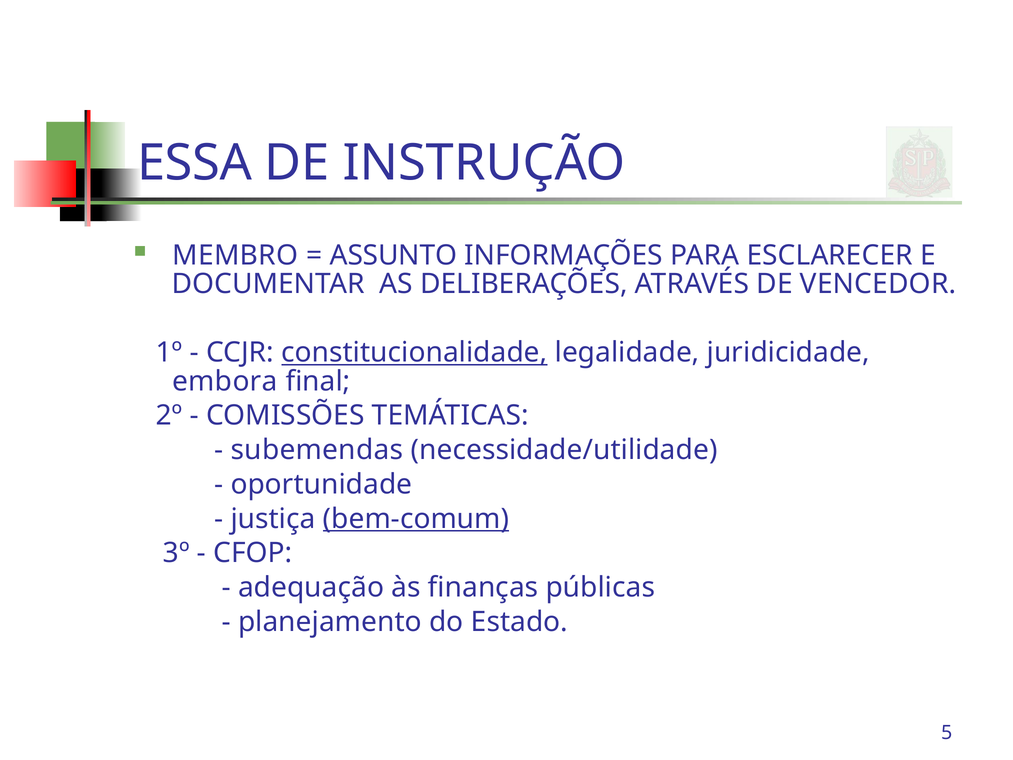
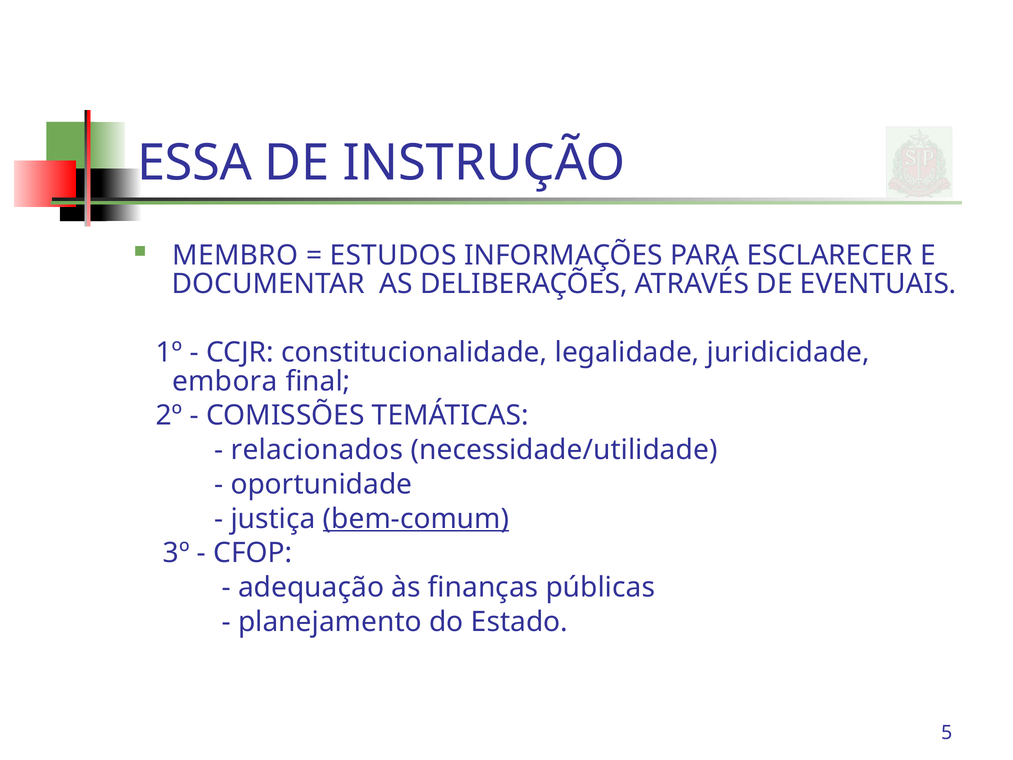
ASSUNTO: ASSUNTO -> ESTUDOS
VENCEDOR: VENCEDOR -> EVENTUAIS
constitucionalidade underline: present -> none
subemendas: subemendas -> relacionados
